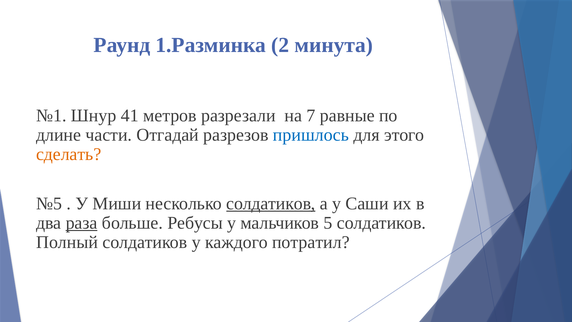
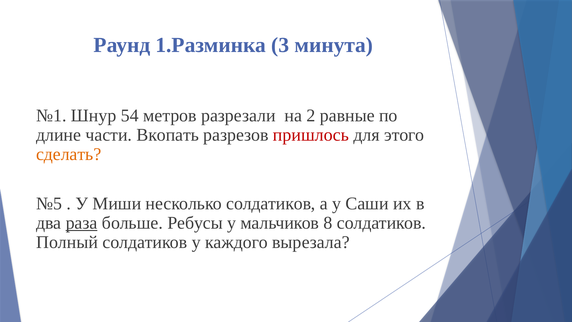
2: 2 -> 3
41: 41 -> 54
7: 7 -> 2
Отгадай: Отгадай -> Вкопать
пришлось colour: blue -> red
солдатиков at (271, 203) underline: present -> none
5: 5 -> 8
потратил: потратил -> вырезала
